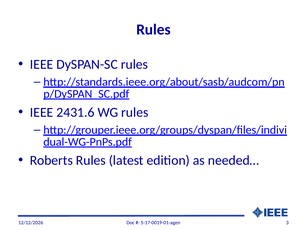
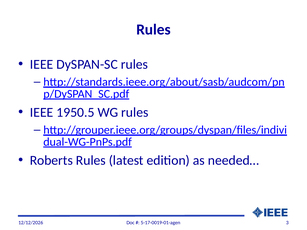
2431.6: 2431.6 -> 1950.5
